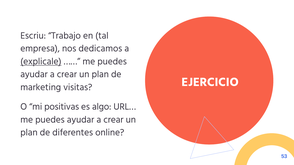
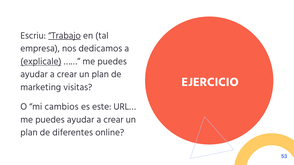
Trabajo underline: none -> present
positivas: positivas -> cambios
algo: algo -> este
